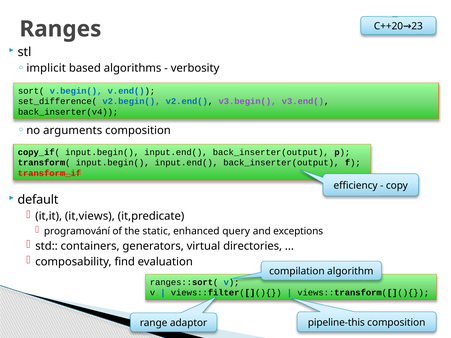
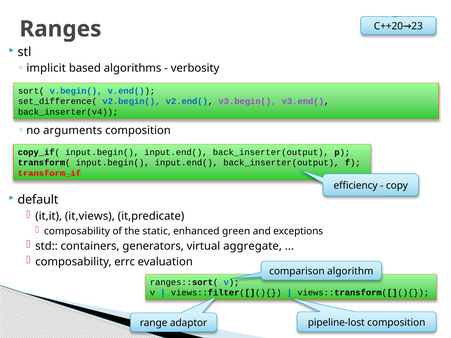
programování at (77, 231): programování -> composability
query: query -> green
directories: directories -> aggregate
find: find -> errc
compilation: compilation -> comparison
pipeline-this: pipeline-this -> pipeline-lost
